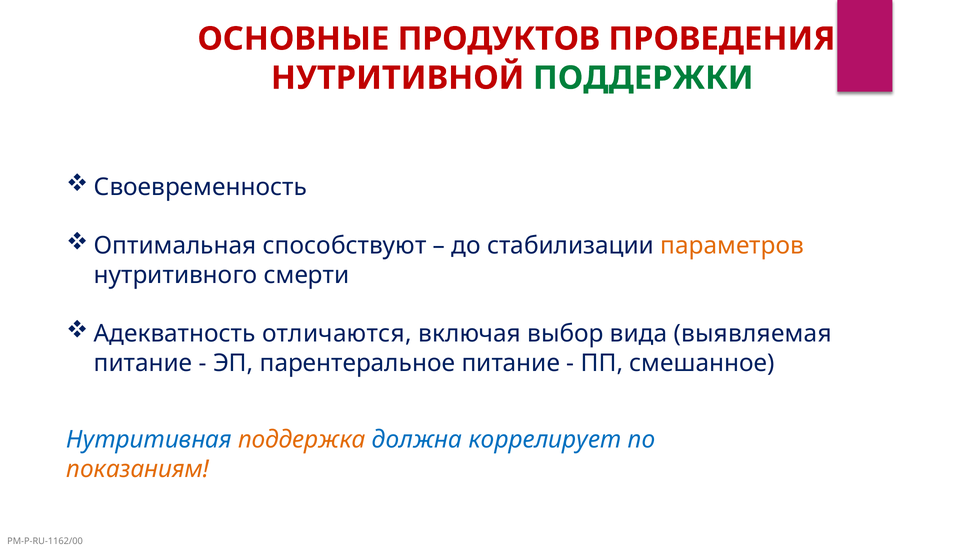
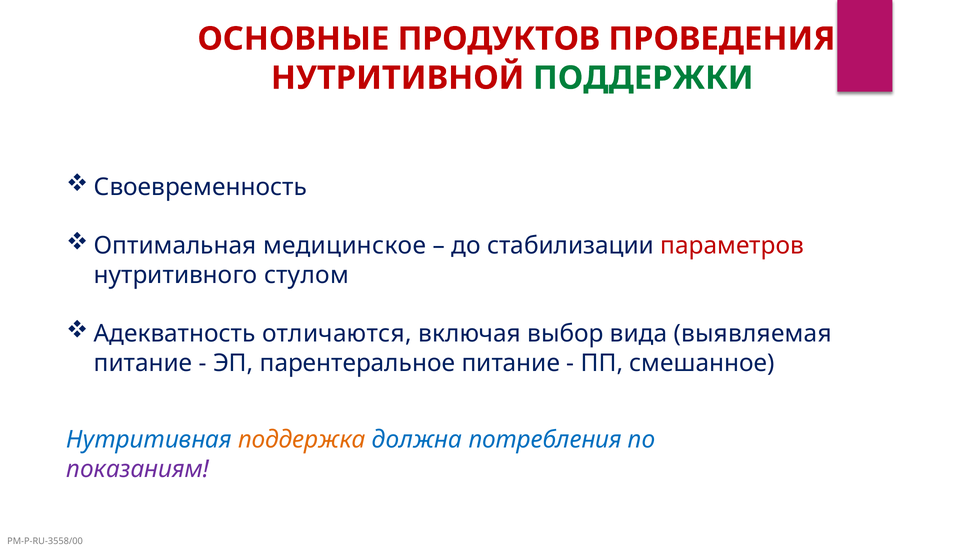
способствуют: способствуют -> медицинское
параметров colour: orange -> red
смерти: смерти -> стулом
коррелирует: коррелирует -> потребления
показаниям colour: orange -> purple
PM-P-RU-1162/00: PM-P-RU-1162/00 -> PM-P-RU-3558/00
